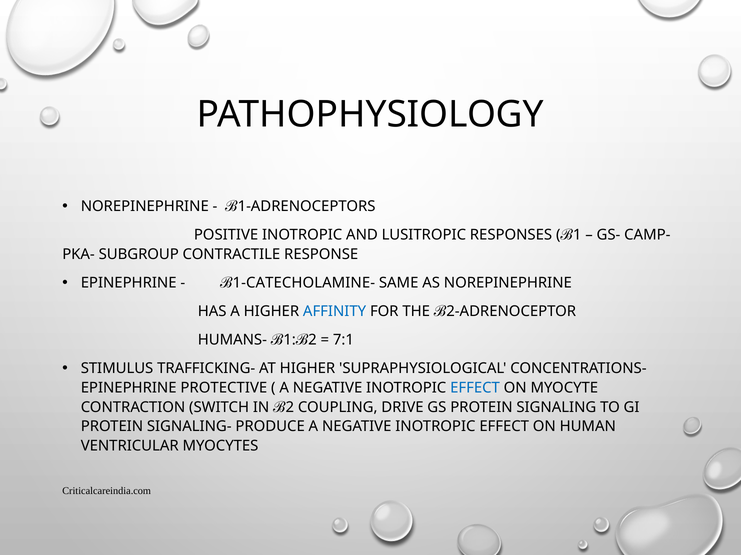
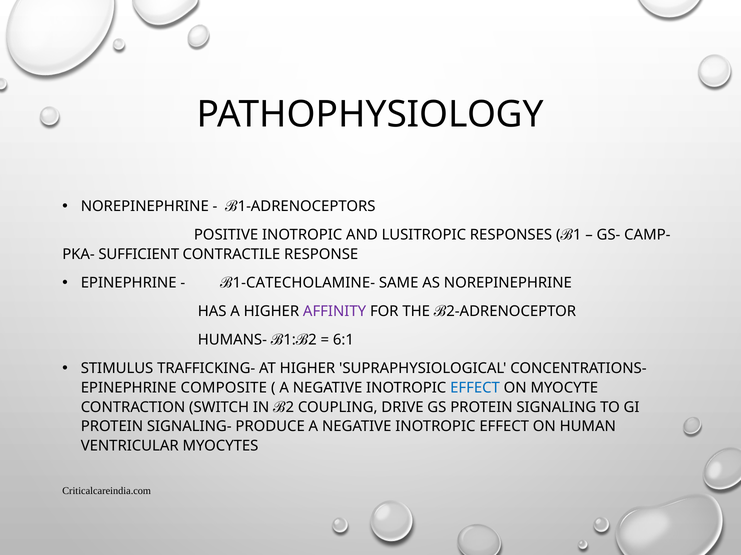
SUBGROUP: SUBGROUP -> SUFFICIENT
AFFINITY colour: blue -> purple
7:1: 7:1 -> 6:1
PROTECTIVE: PROTECTIVE -> COMPOSITE
